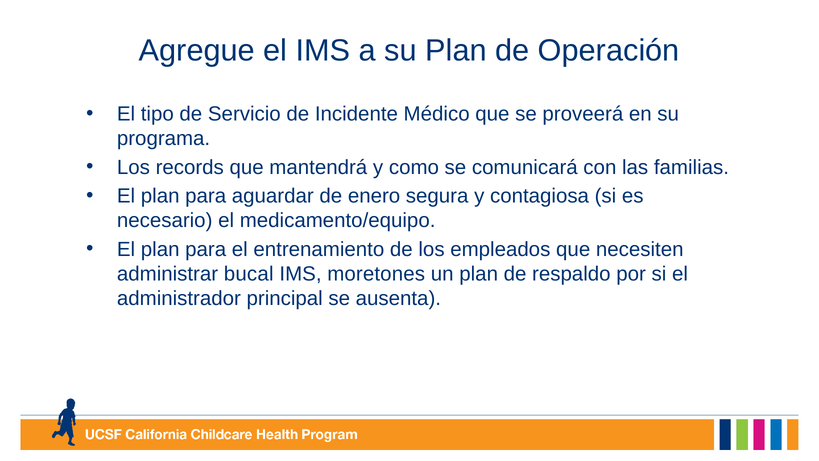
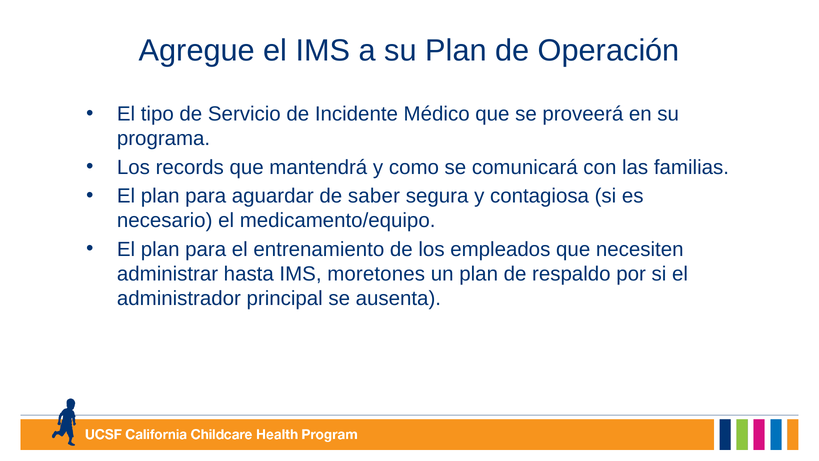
enero: enero -> saber
bucal: bucal -> hasta
